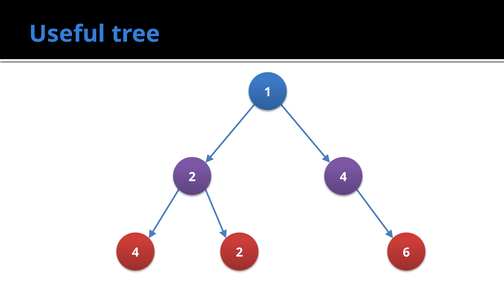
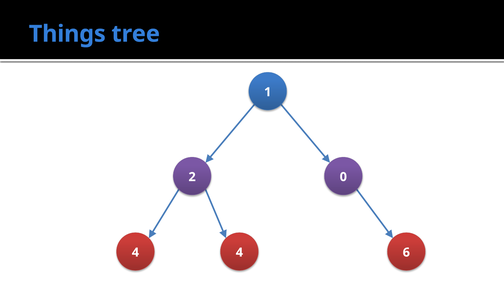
Useful: Useful -> Things
2 4: 4 -> 0
4 2: 2 -> 4
